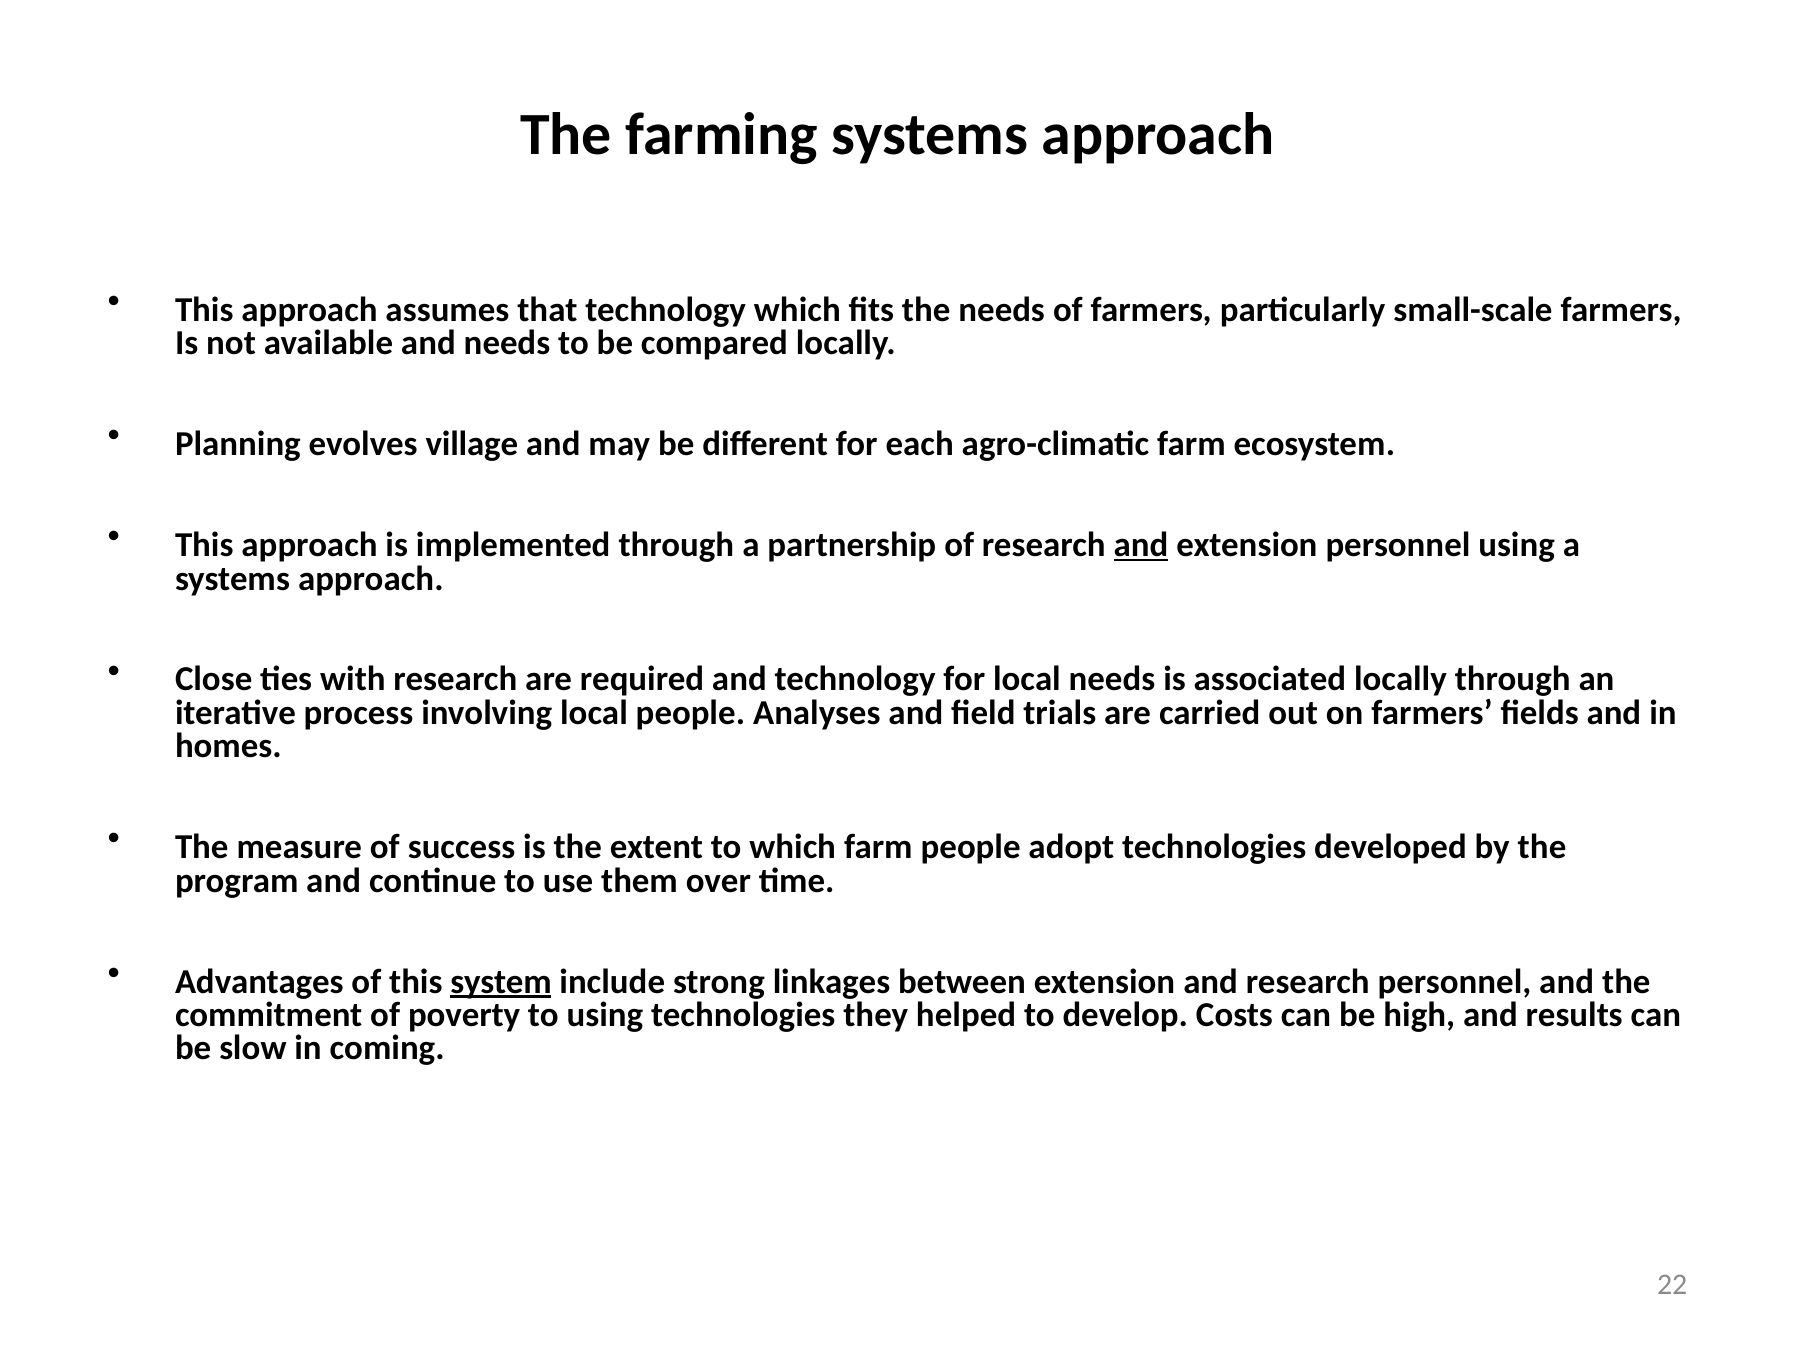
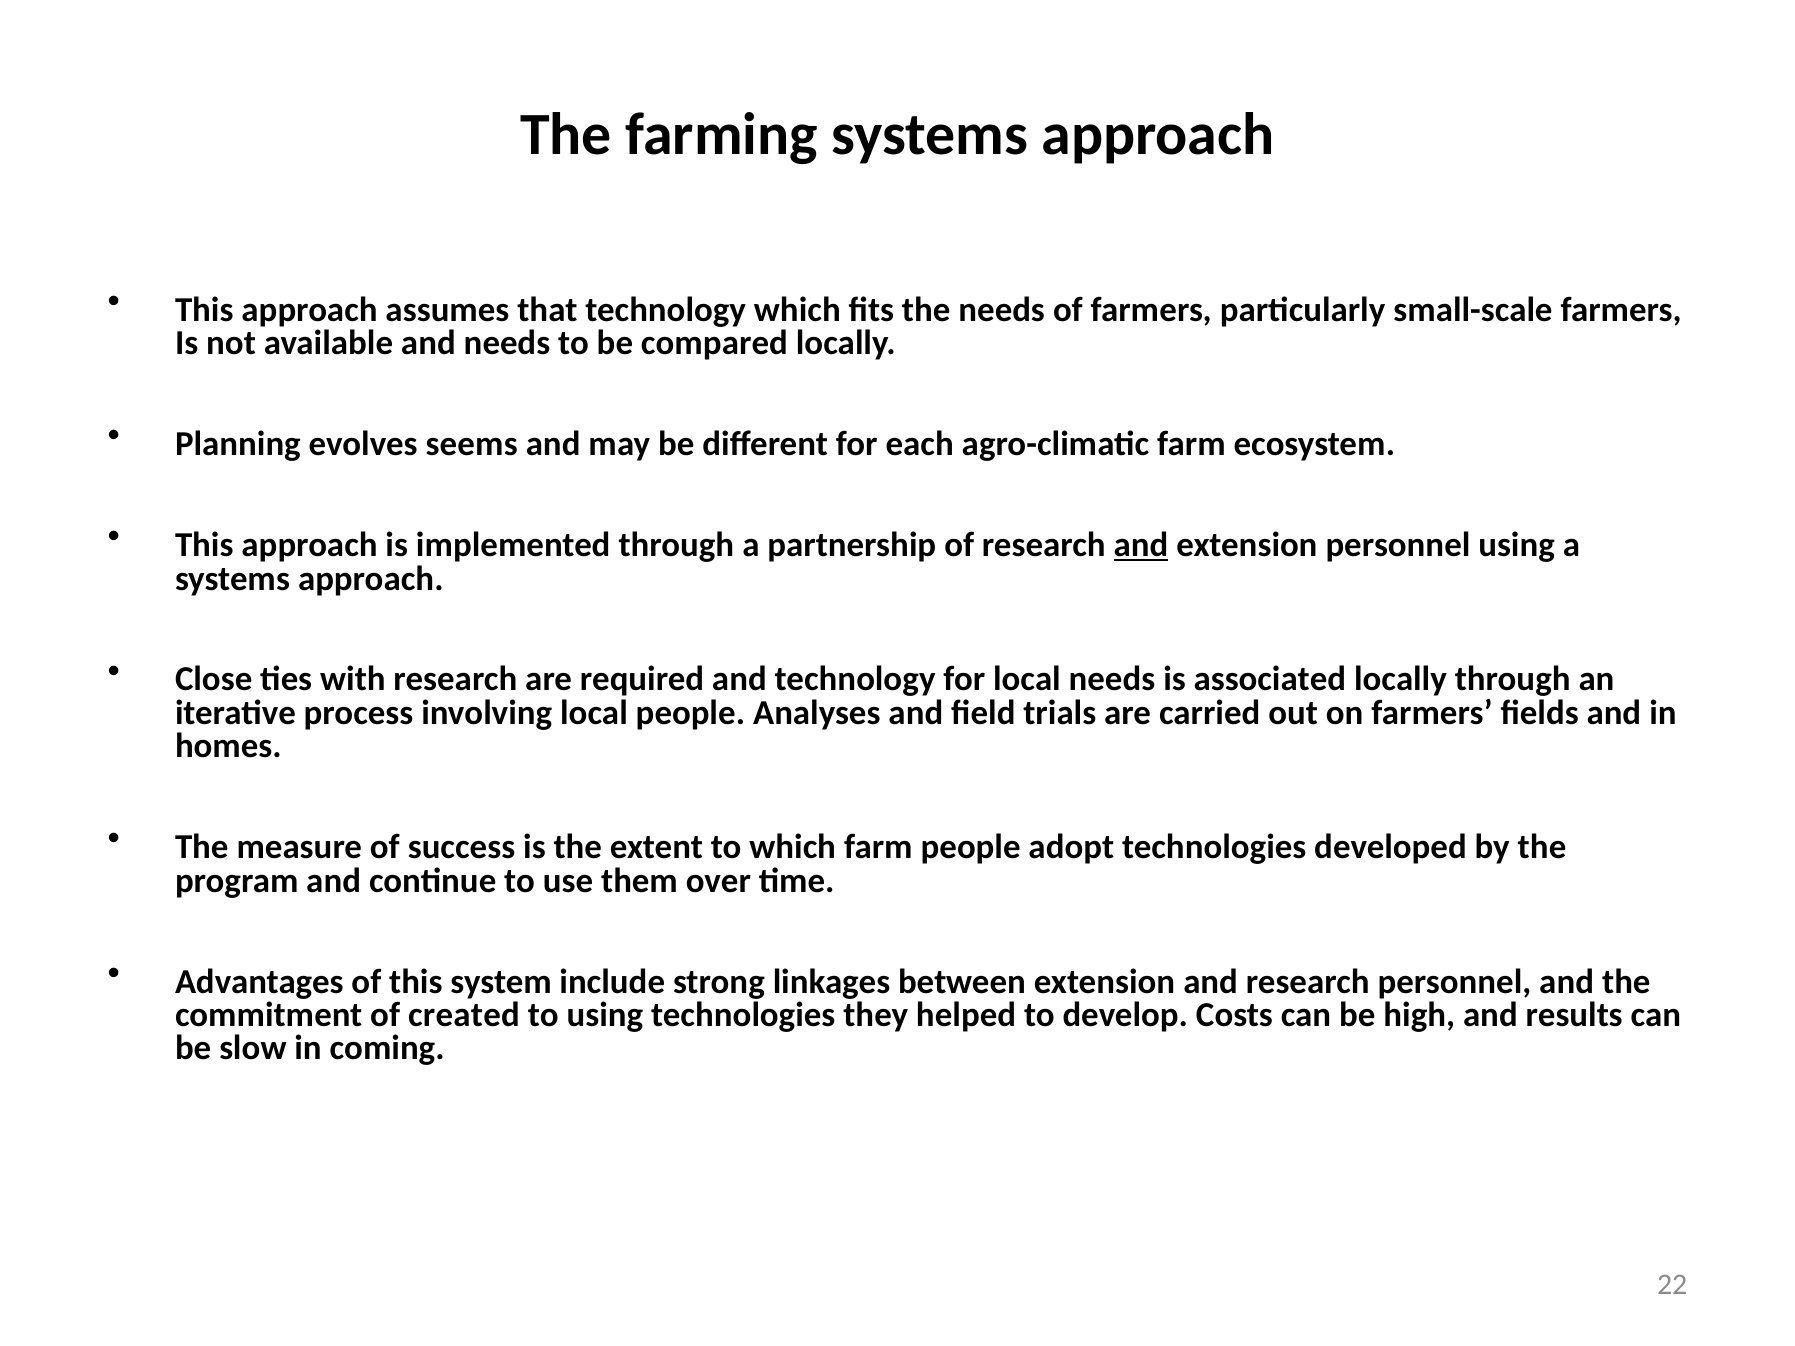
village: village -> seems
system underline: present -> none
poverty: poverty -> created
